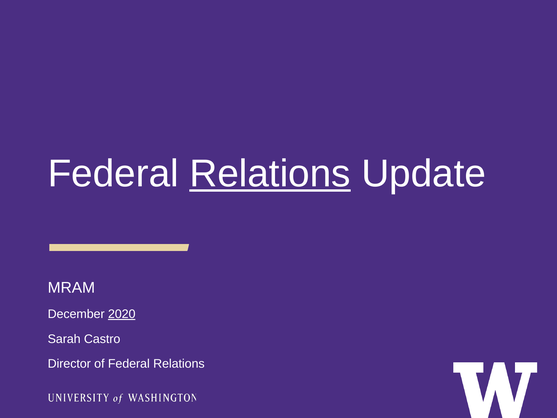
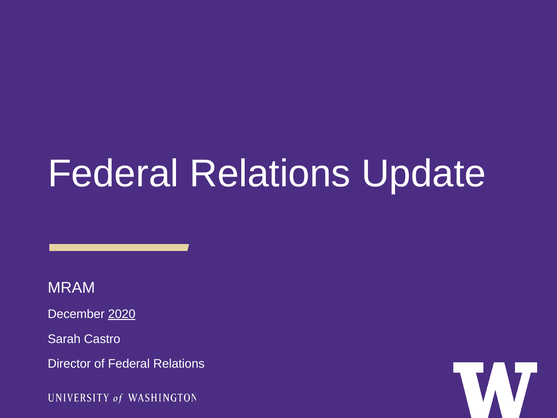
Relations at (270, 174) underline: present -> none
